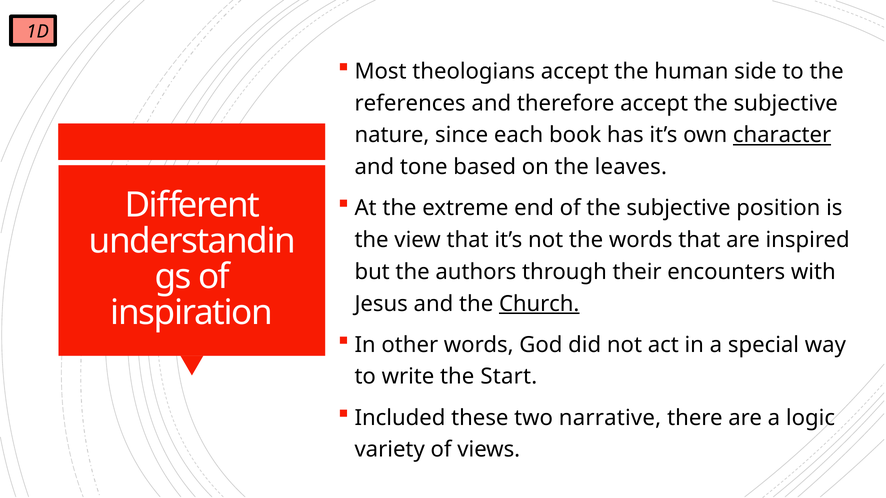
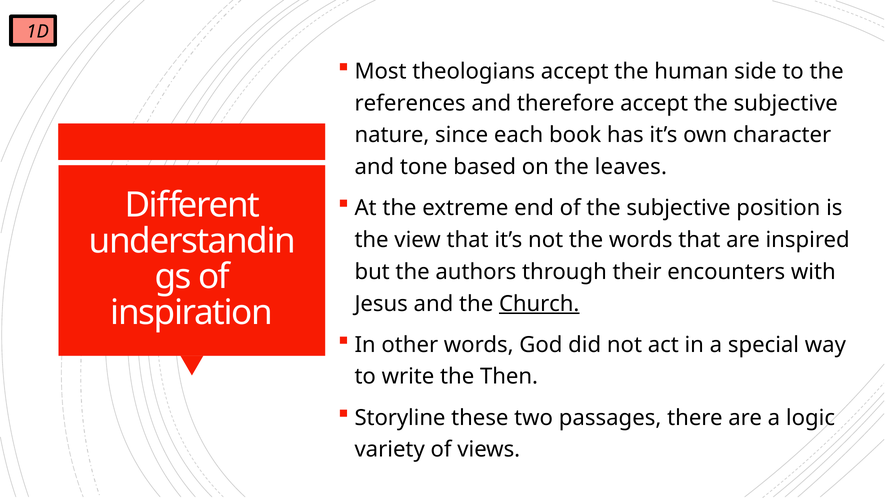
character underline: present -> none
Start: Start -> Then
Included: Included -> Storyline
narrative: narrative -> passages
